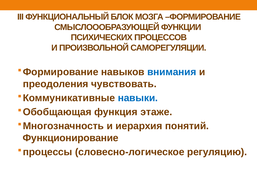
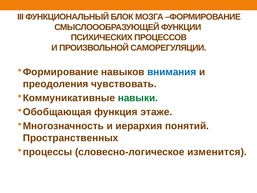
навыки colour: blue -> green
Функционирование: Функционирование -> Пространственных
регуляцию: регуляцию -> изменится
